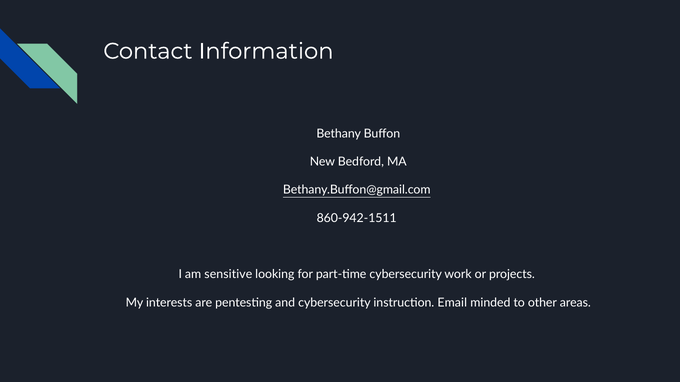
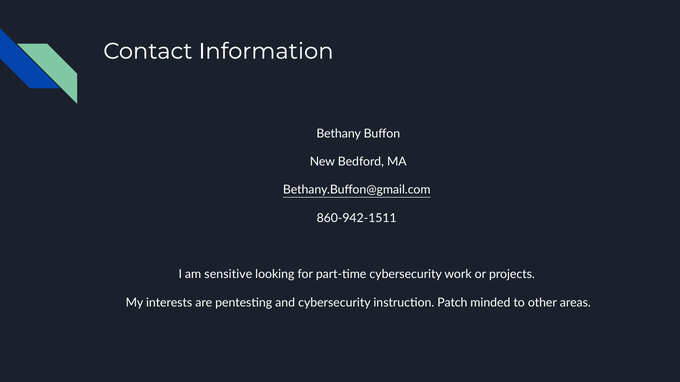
Email: Email -> Patch
